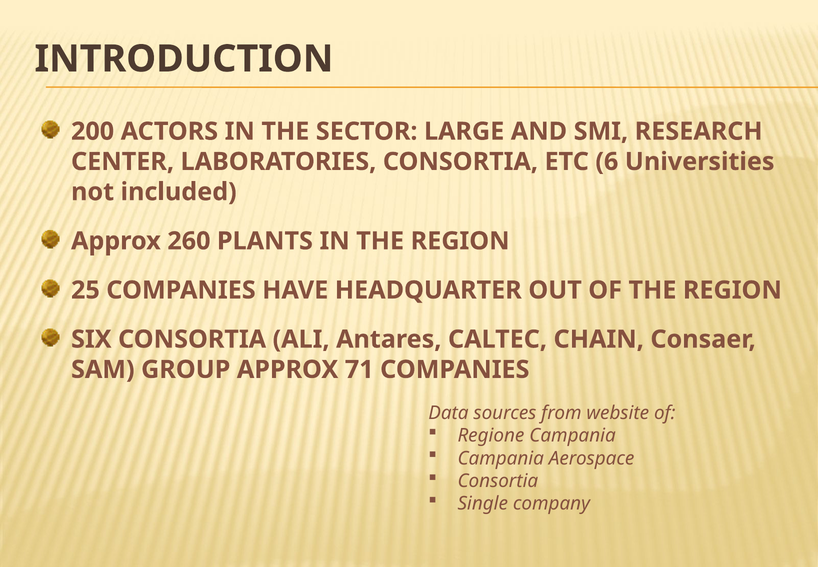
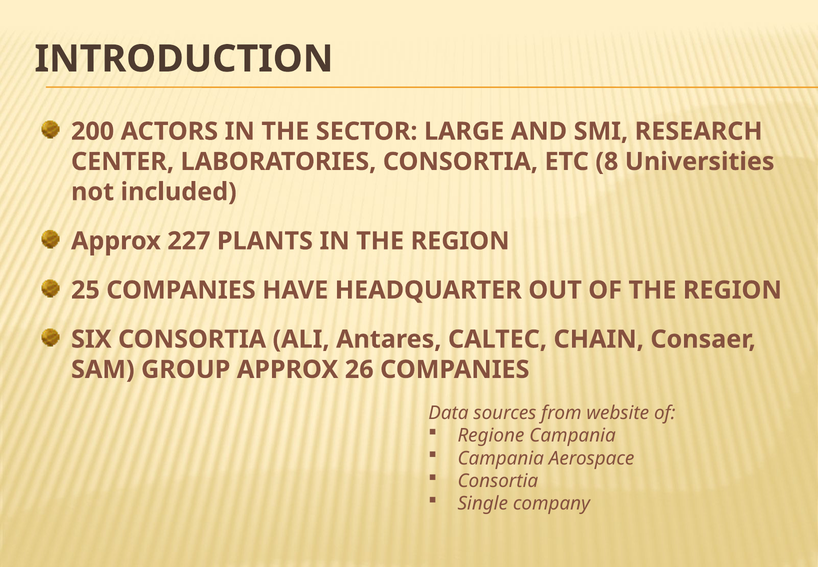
6: 6 -> 8
260: 260 -> 227
71: 71 -> 26
